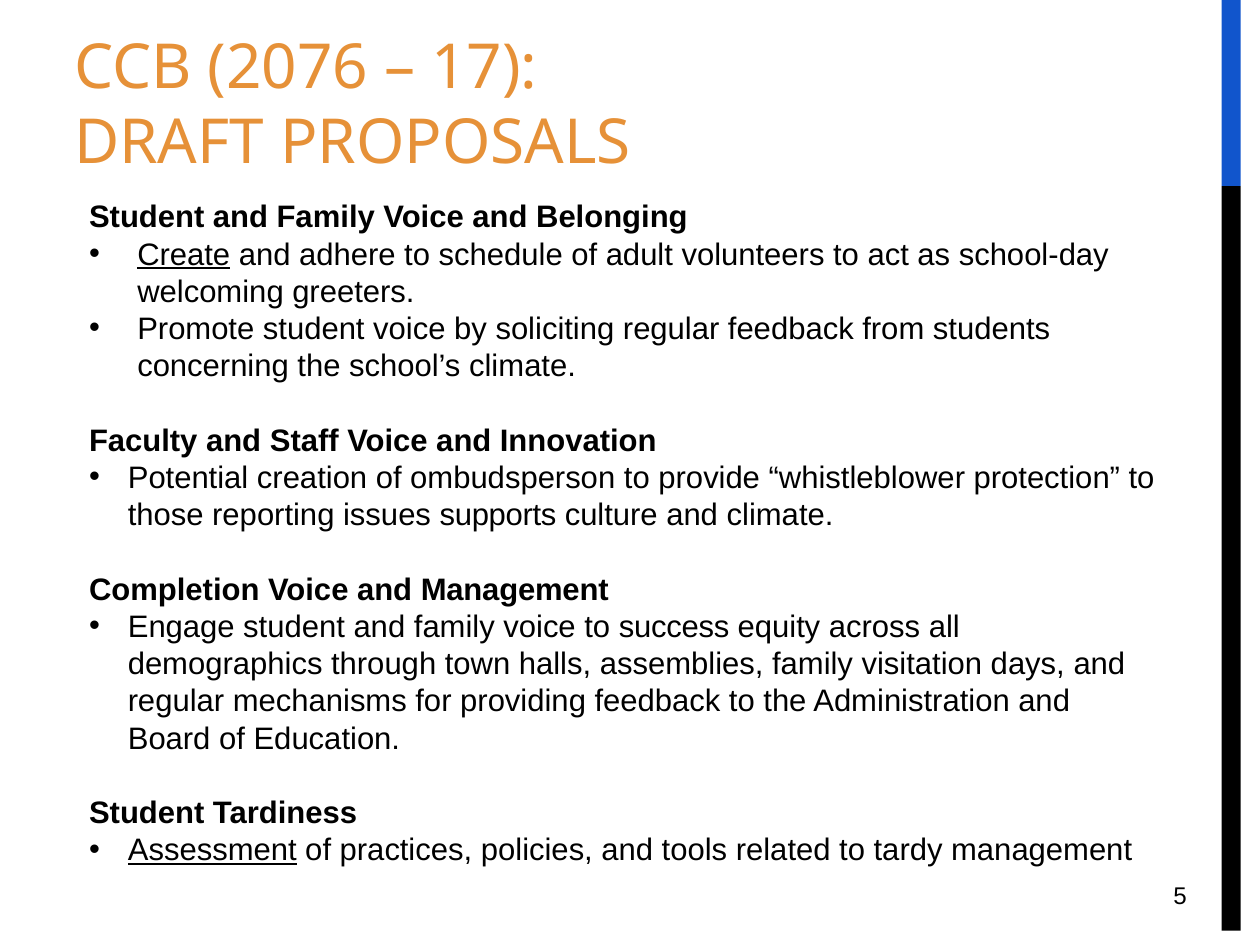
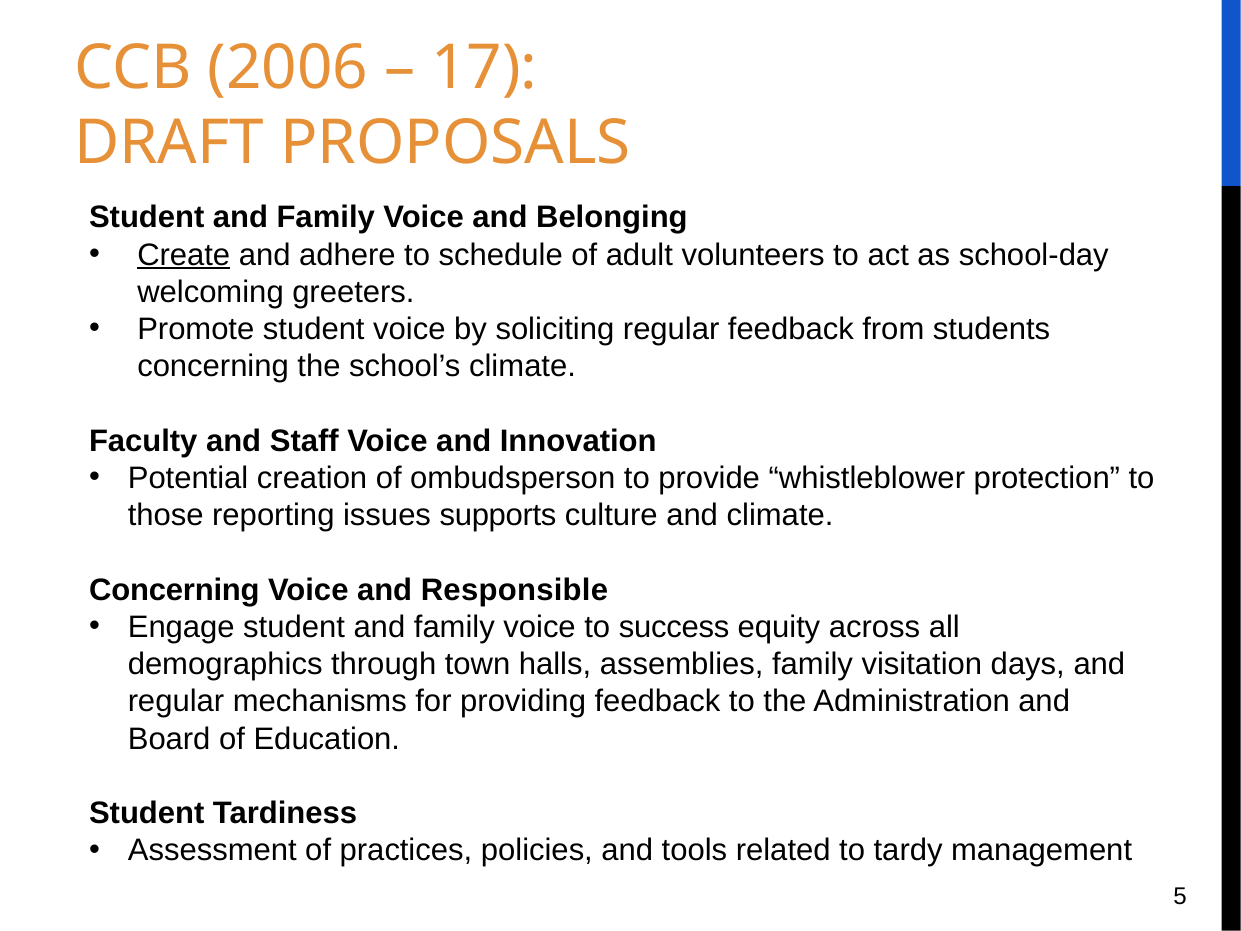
2076: 2076 -> 2006
Completion at (174, 590): Completion -> Concerning
and Management: Management -> Responsible
Assessment underline: present -> none
